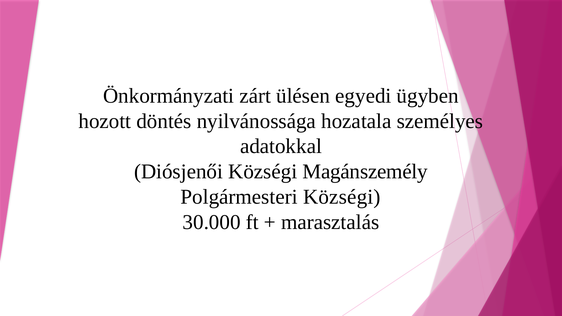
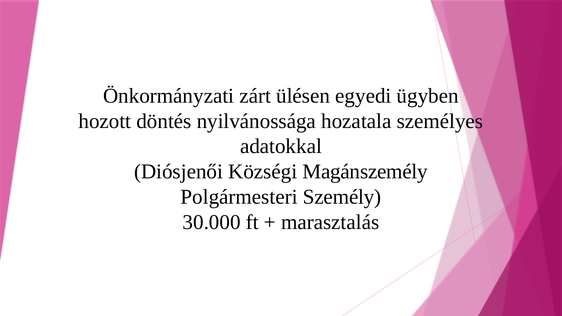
Polgármesteri Községi: Községi -> Személy
